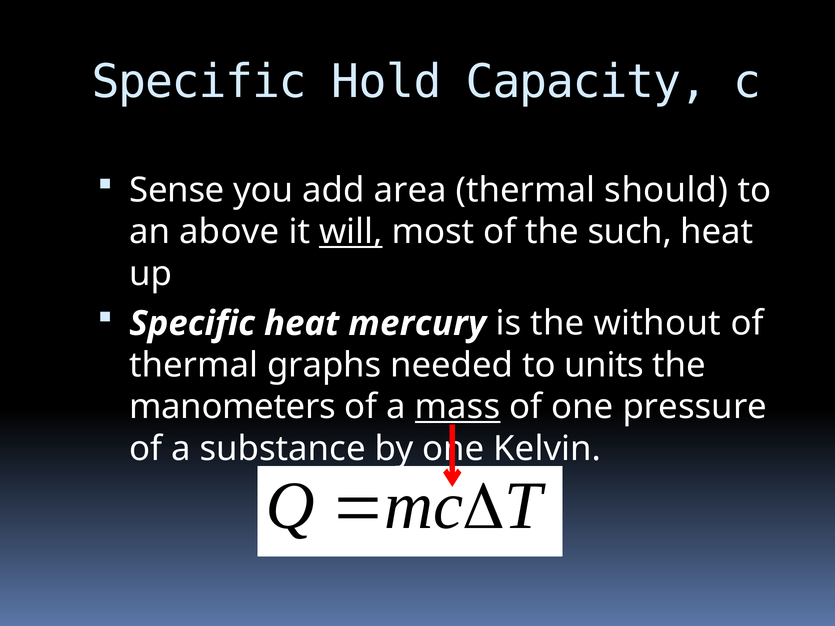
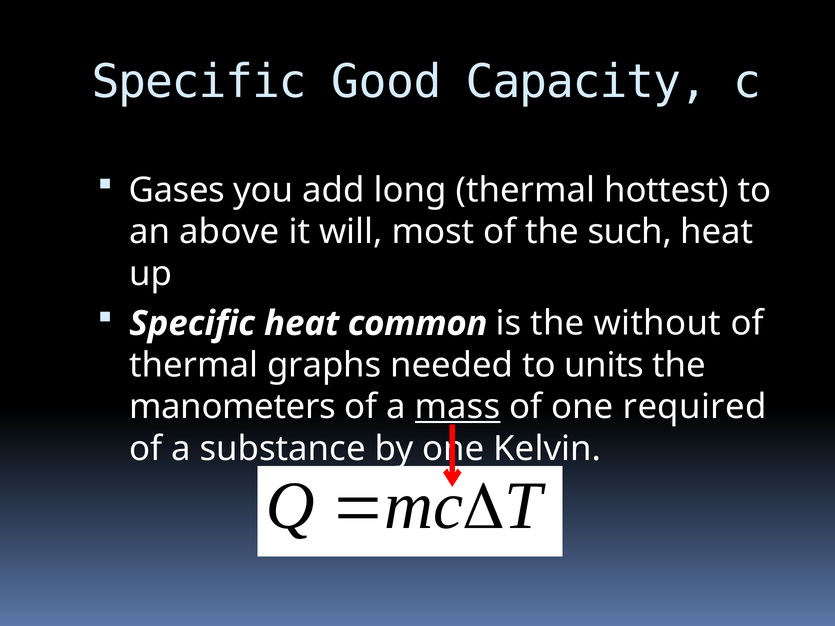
Hold: Hold -> Good
Sense: Sense -> Gases
area: area -> long
should: should -> hottest
will underline: present -> none
mercury: mercury -> common
pressure: pressure -> required
